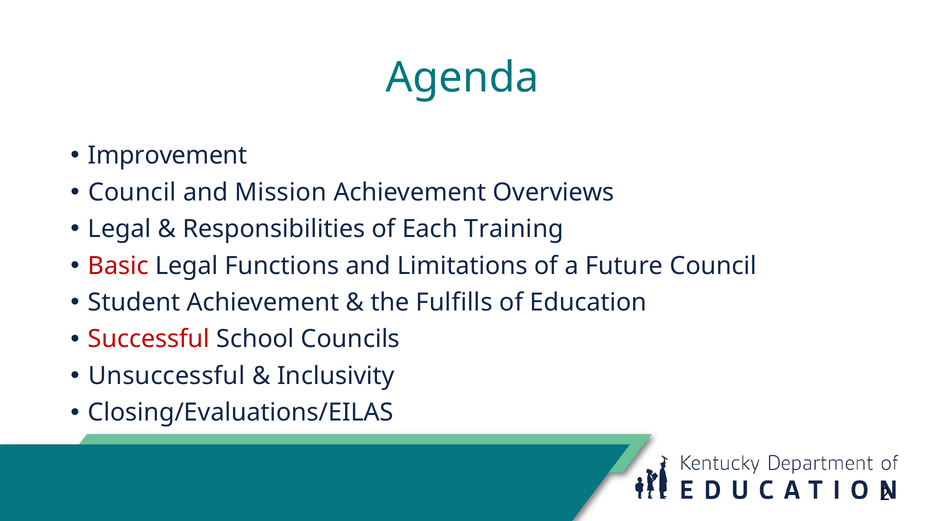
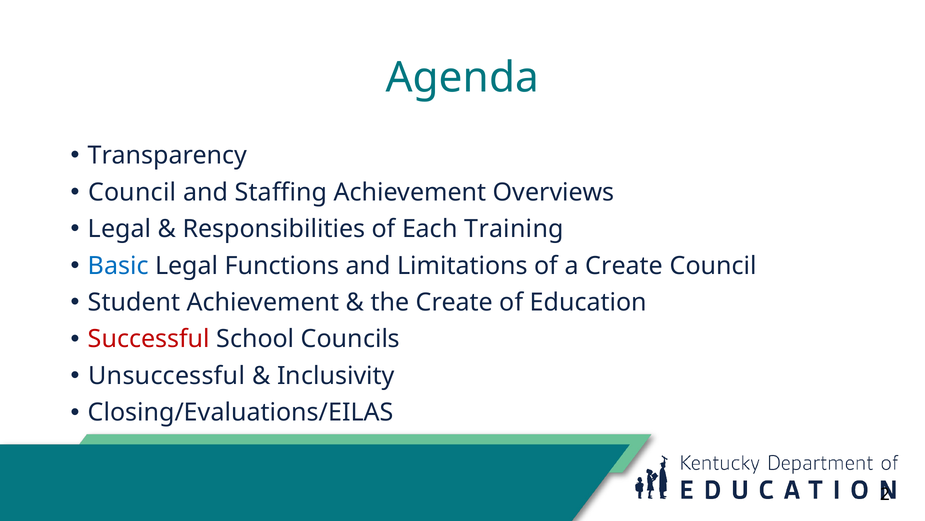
Improvement: Improvement -> Transparency
Mission: Mission -> Staffing
Basic colour: red -> blue
a Future: Future -> Create
the Fulfills: Fulfills -> Create
